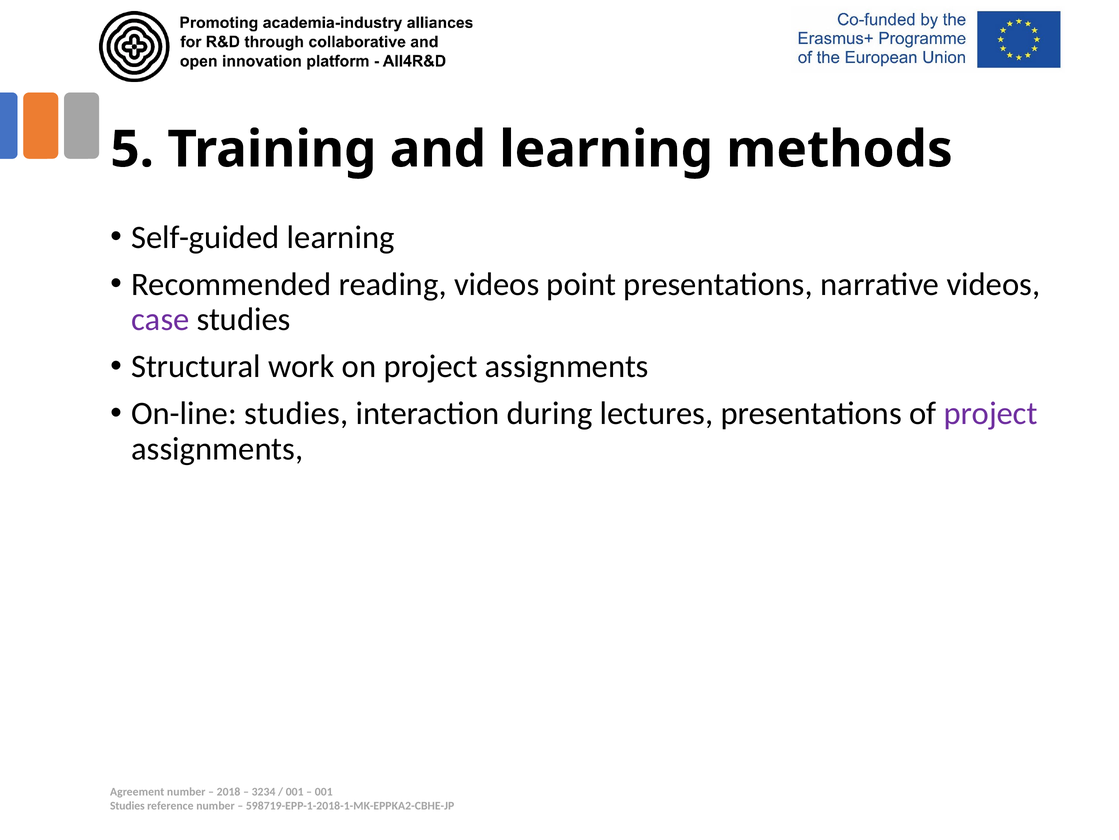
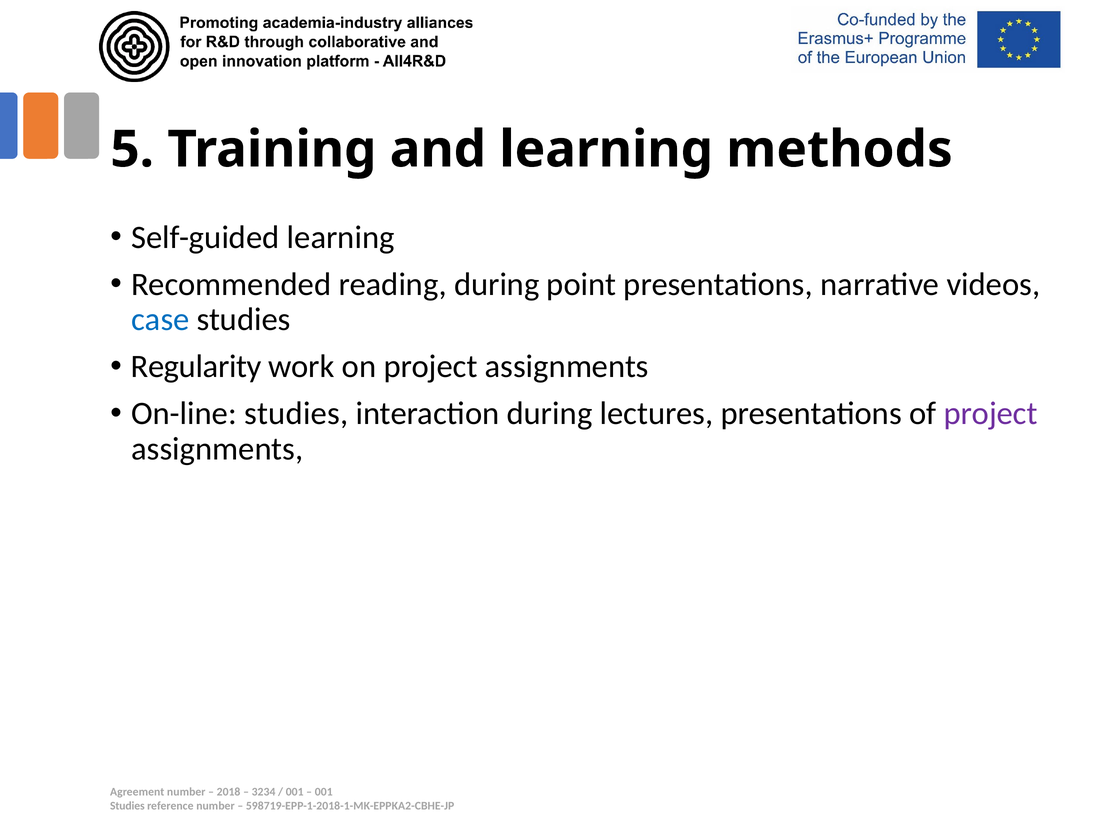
reading videos: videos -> during
case colour: purple -> blue
Structural: Structural -> Regularity
